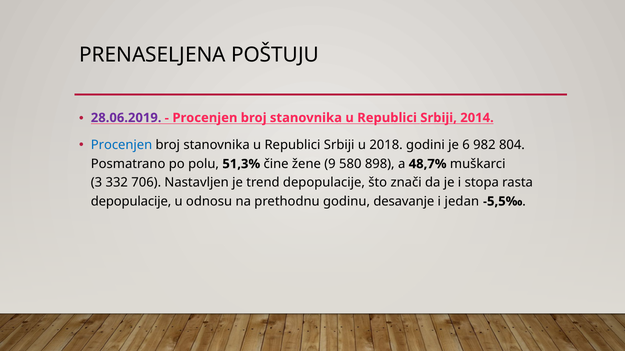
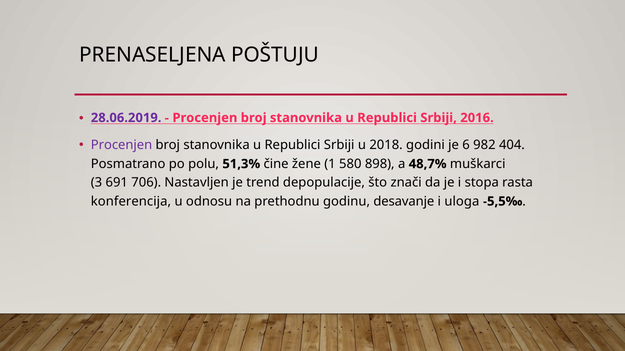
2014: 2014 -> 2016
Procenjen at (121, 145) colour: blue -> purple
804: 804 -> 404
9: 9 -> 1
332: 332 -> 691
depopulacije at (131, 202): depopulacije -> konferencija
jedan: jedan -> uloga
